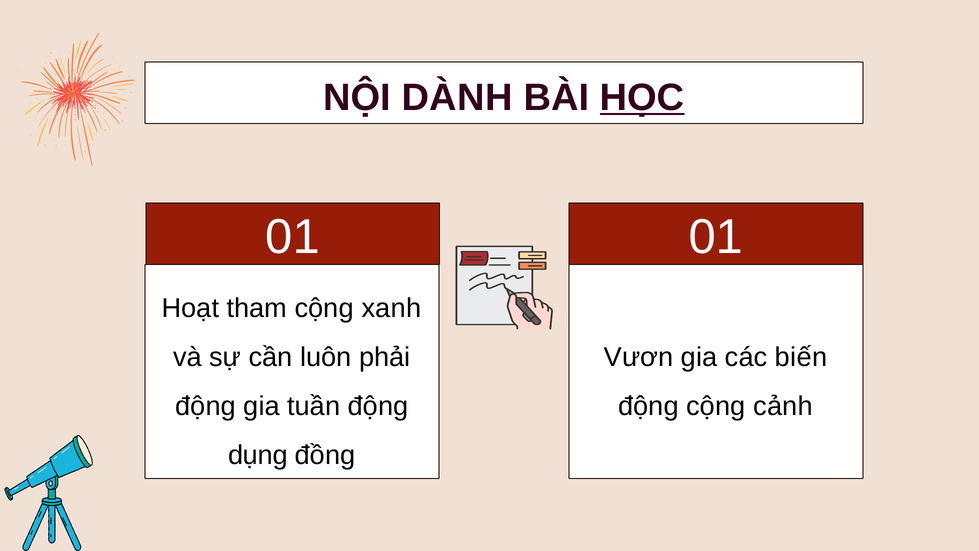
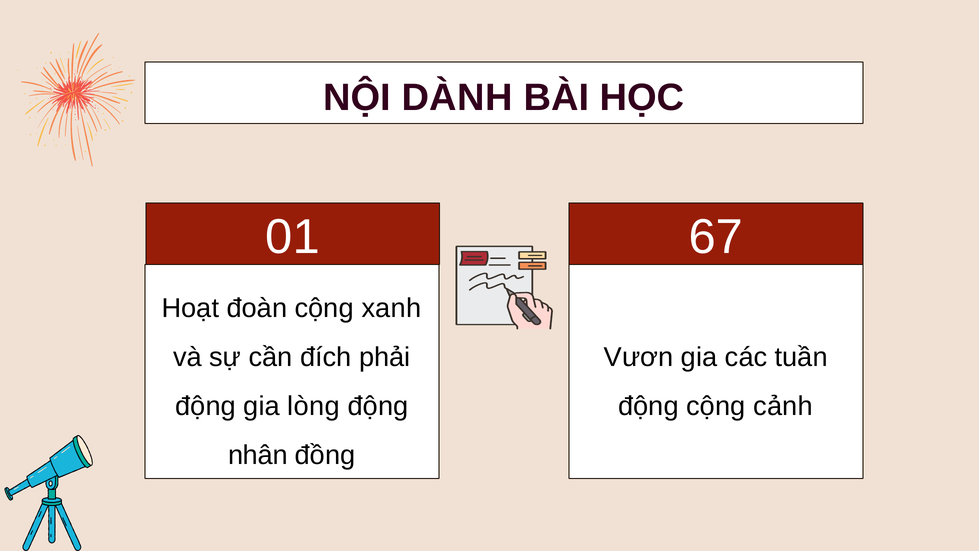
HỌC underline: present -> none
01 01: 01 -> 67
tham: tham -> đoàn
luôn: luôn -> đích
biến: biến -> tuần
tuần: tuần -> lòng
dụng: dụng -> nhân
